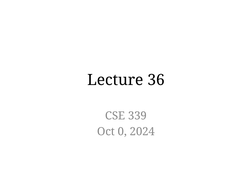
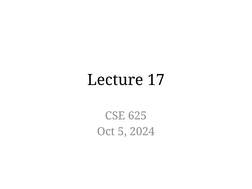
36: 36 -> 17
339: 339 -> 625
0: 0 -> 5
